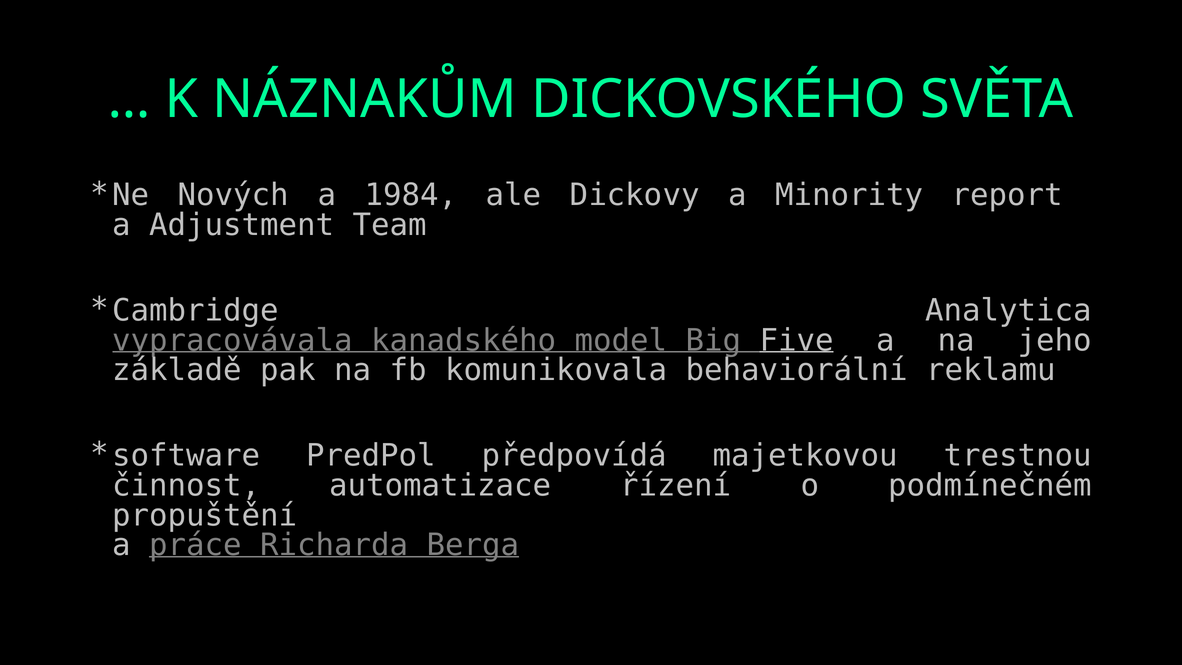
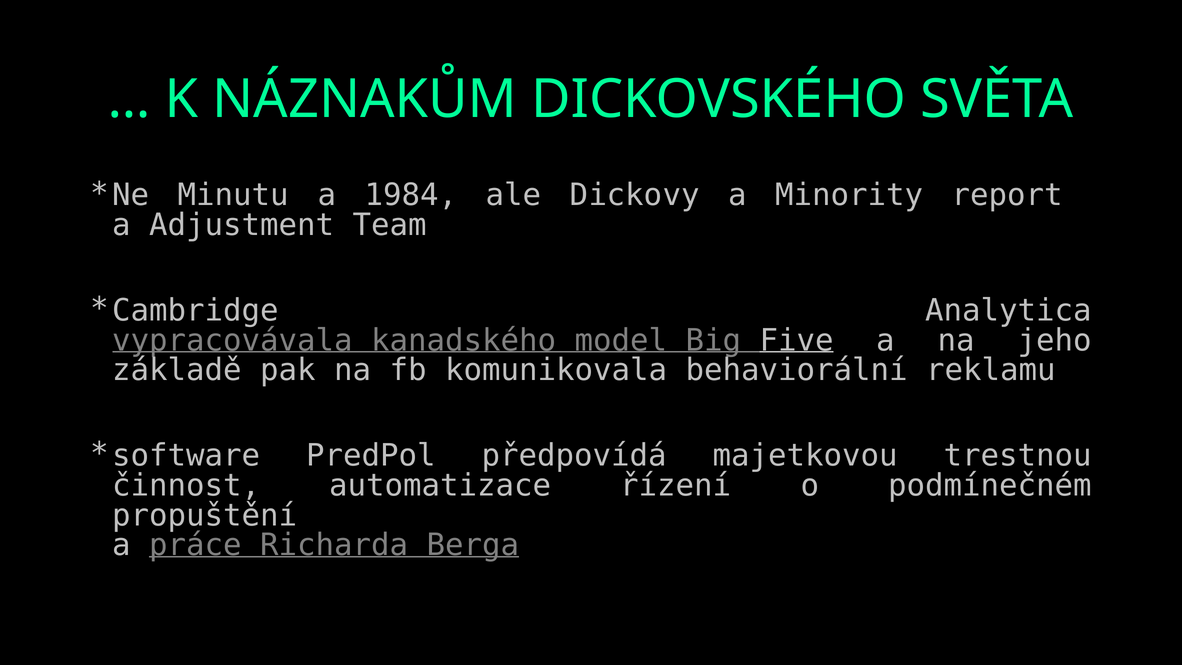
Nových: Nových -> Minutu
